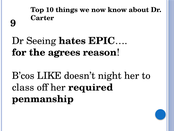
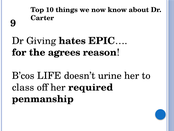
Seeing: Seeing -> Giving
LIKE: LIKE -> LIFE
night: night -> urine
